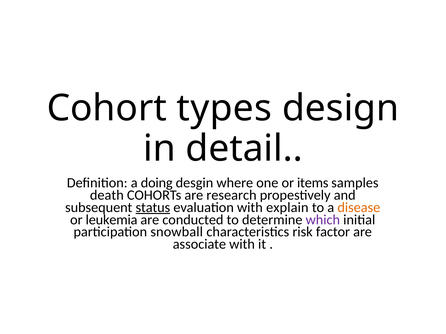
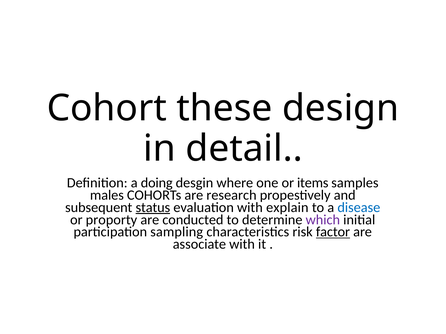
types: types -> these
death: death -> males
disease colour: orange -> blue
leukemia: leukemia -> proporty
snowball: snowball -> sampling
factor underline: none -> present
